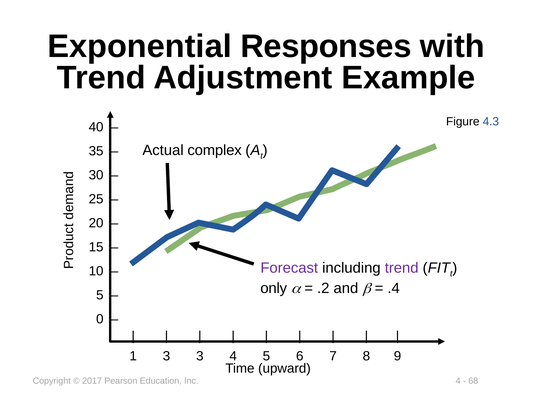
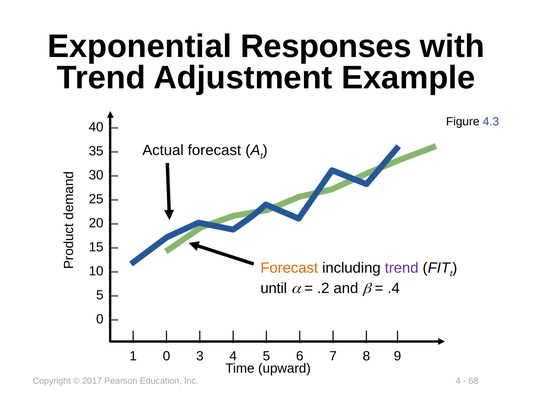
Actual complex: complex -> forecast
Forecast at (289, 268) colour: purple -> orange
only: only -> until
1 3: 3 -> 0
